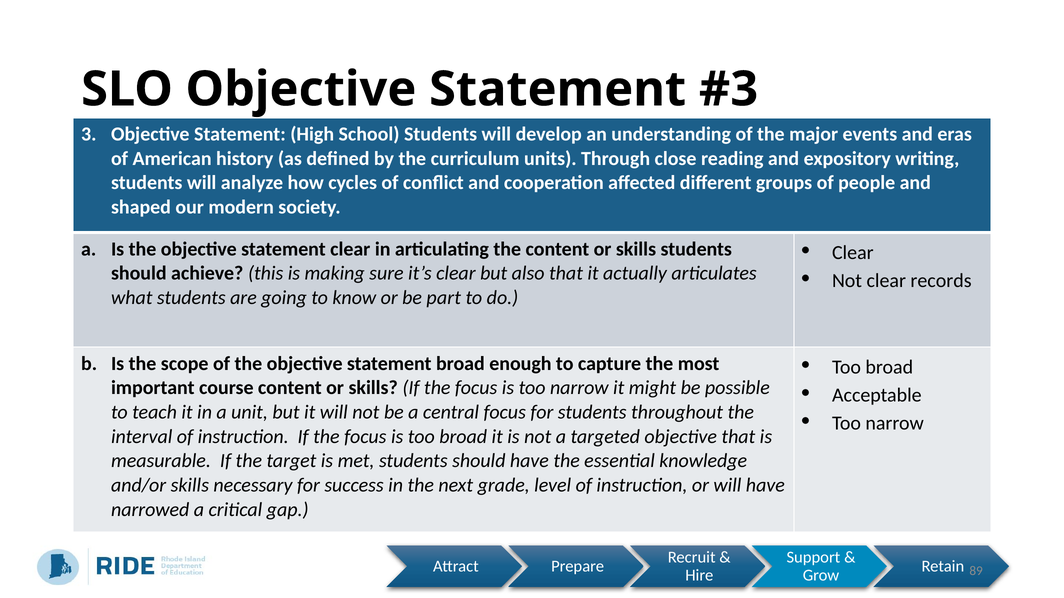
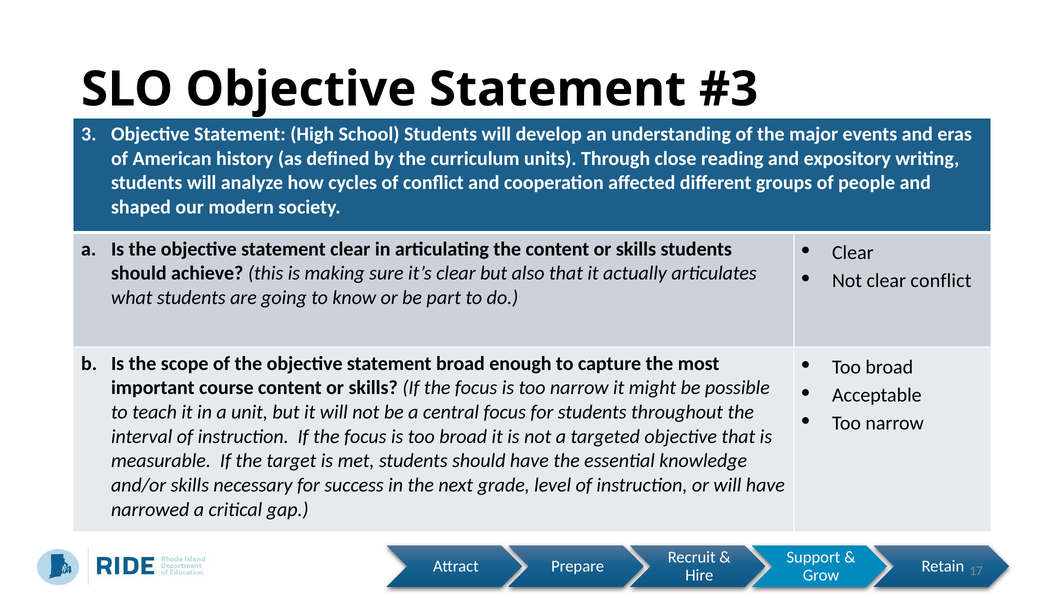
clear records: records -> conflict
89: 89 -> 17
